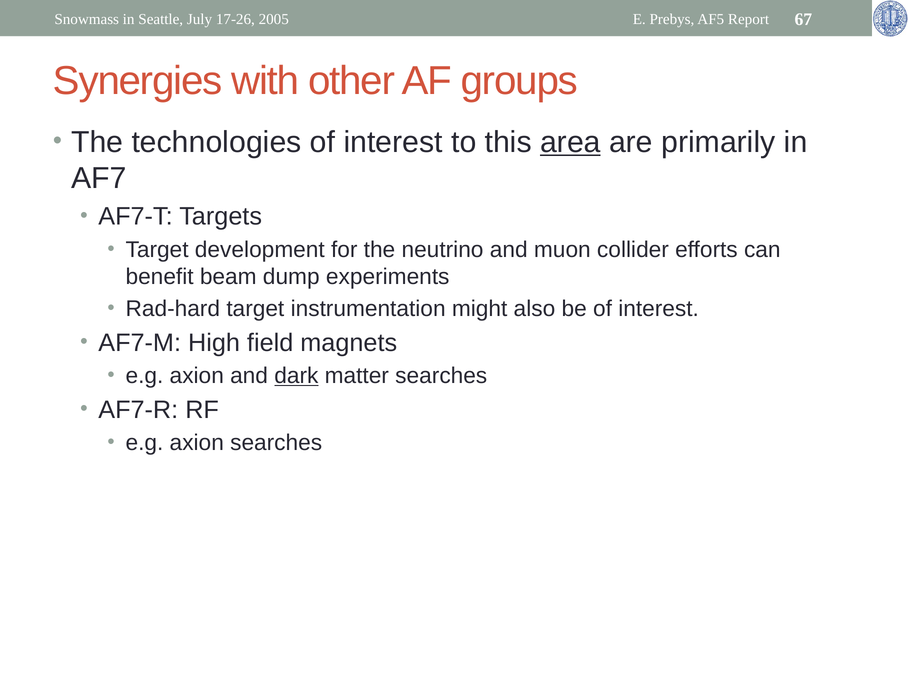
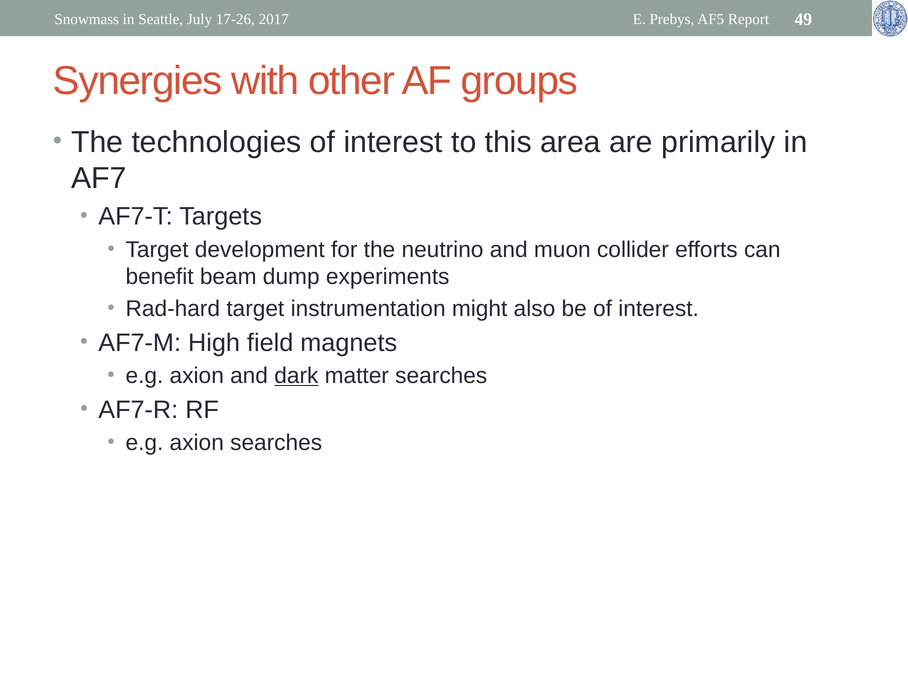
2005: 2005 -> 2017
67: 67 -> 49
area underline: present -> none
